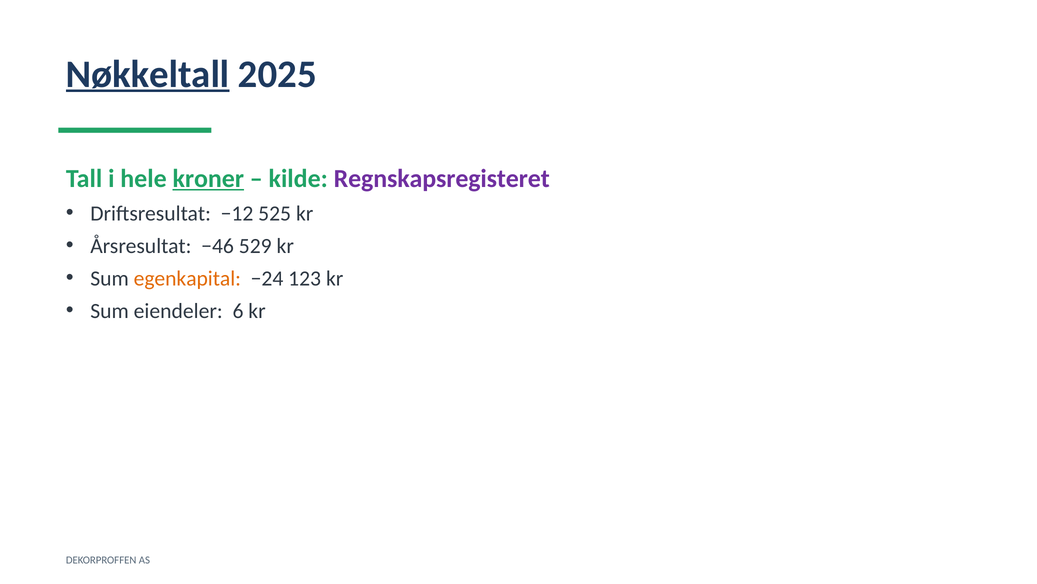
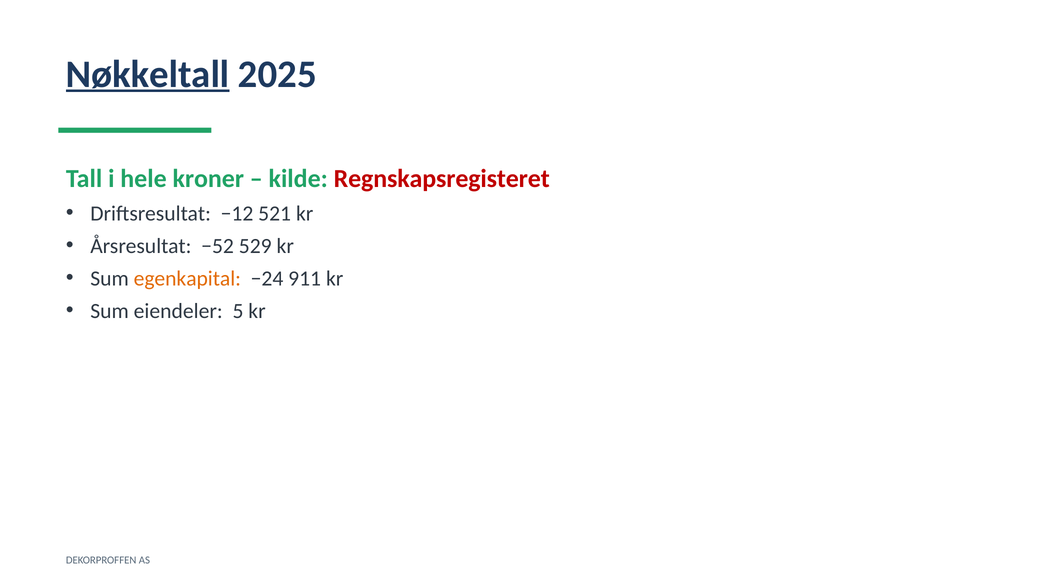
kroner underline: present -> none
Regnskapsregisteret colour: purple -> red
525: 525 -> 521
−46: −46 -> −52
123: 123 -> 911
6: 6 -> 5
